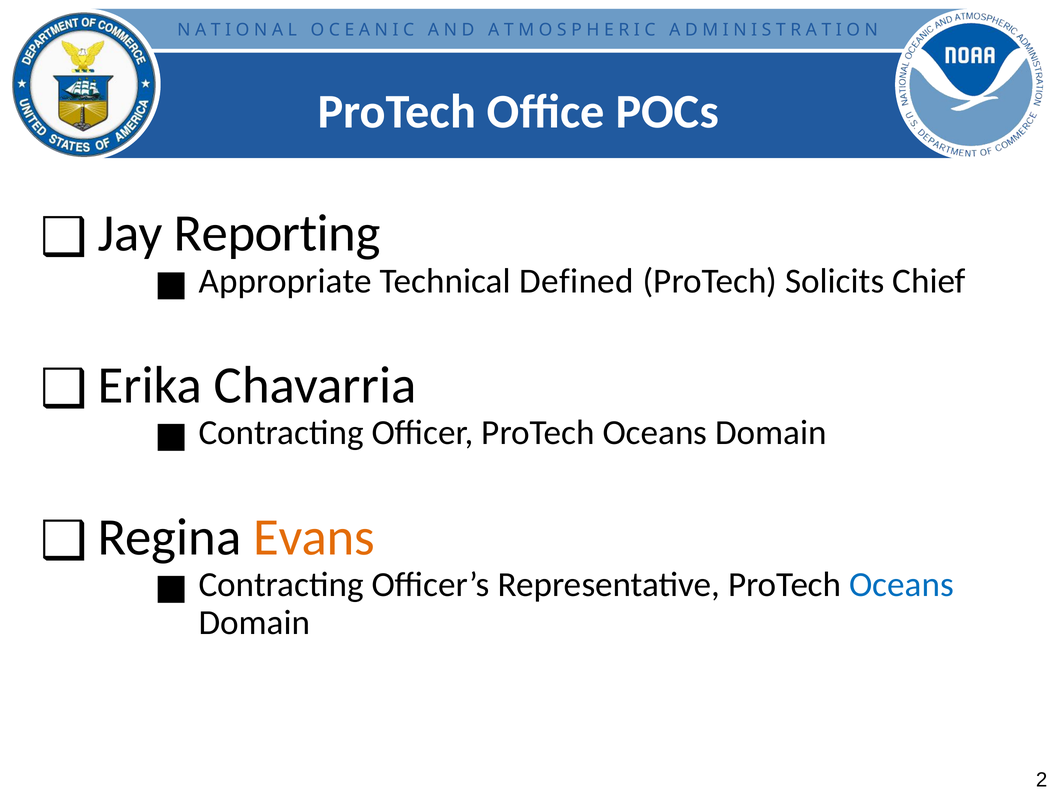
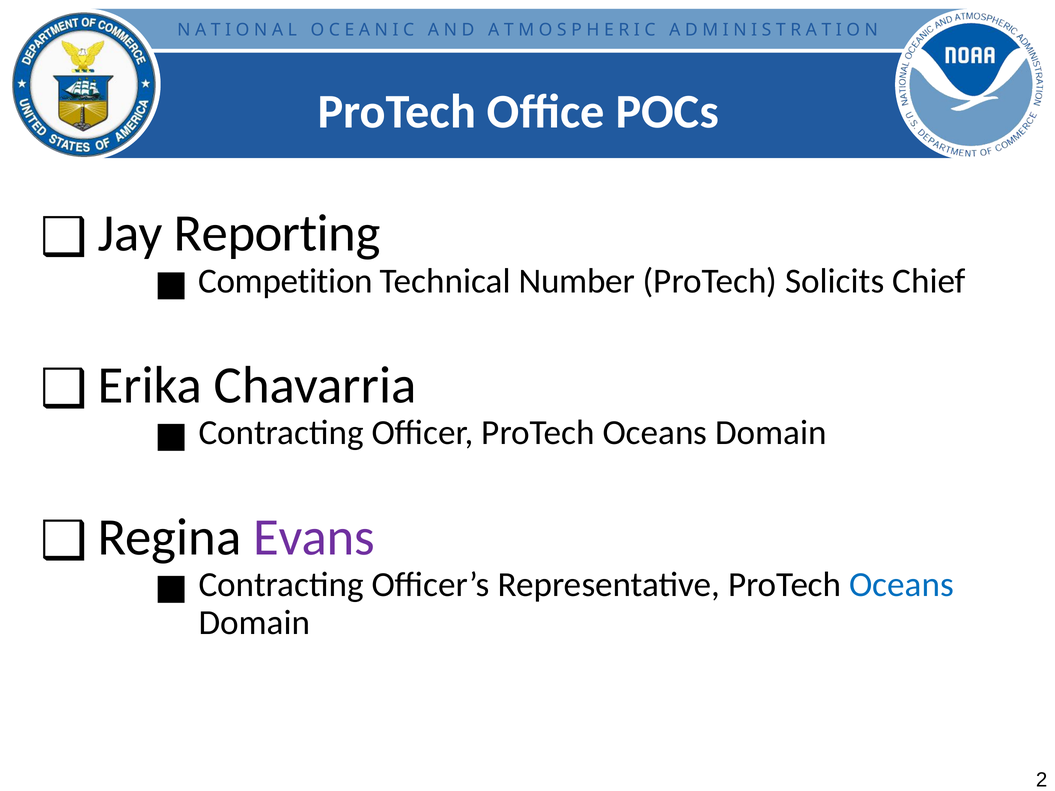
Appropriate: Appropriate -> Competition
Defined: Defined -> Number
Evans colour: orange -> purple
